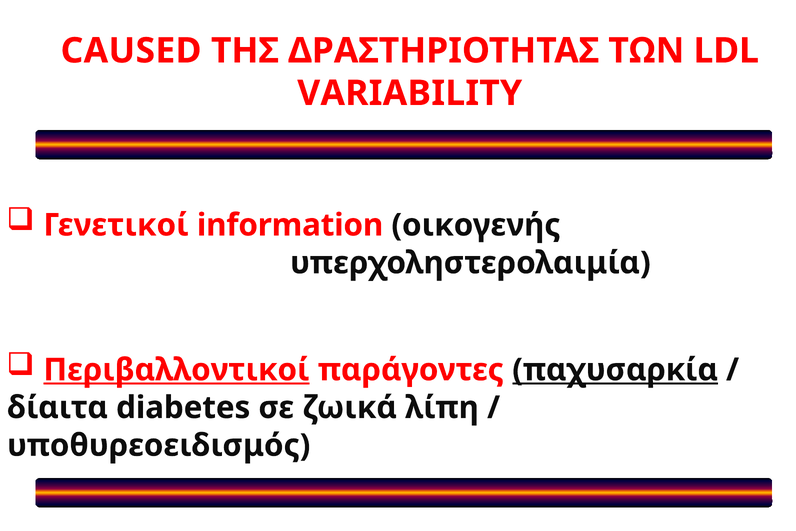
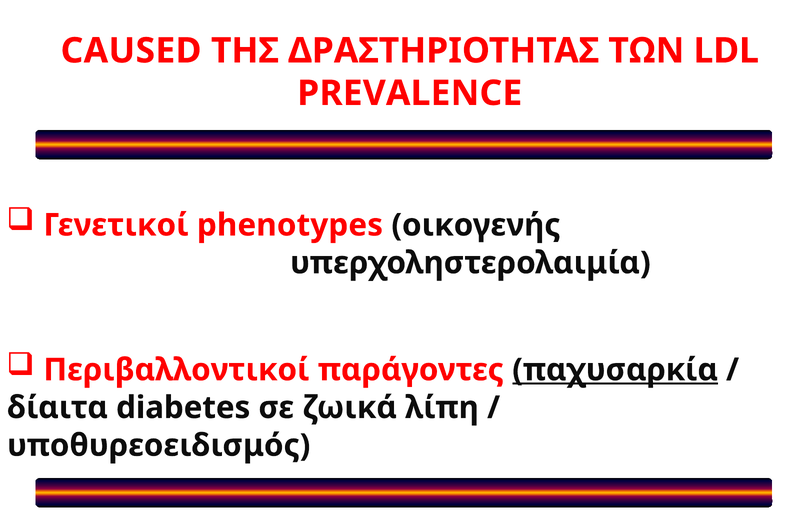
VARIABILITY: VARIABILITY -> PREVALENCE
information: information -> phenotypes
Περιβαλλοντικοί underline: present -> none
